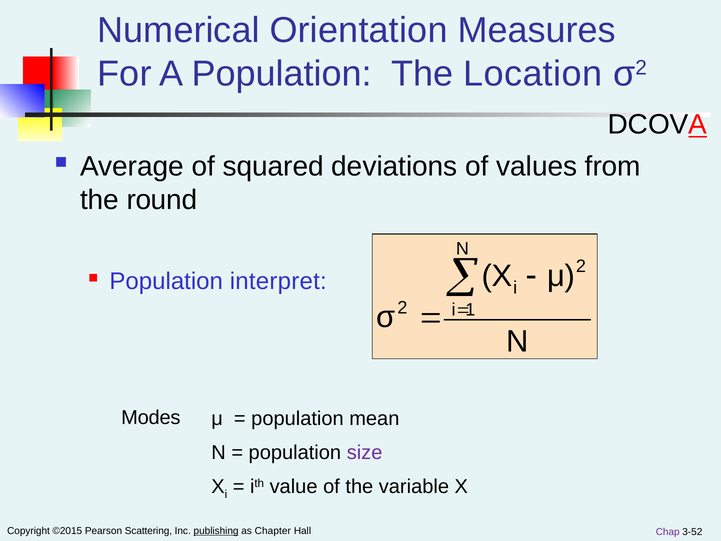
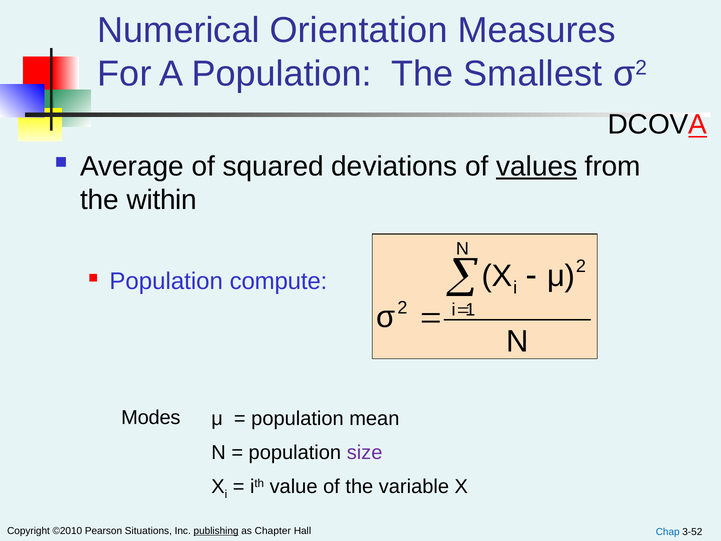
Location: Location -> Smallest
values underline: none -> present
round: round -> within
interpret: interpret -> compute
©2015: ©2015 -> ©2010
Scattering: Scattering -> Situations
Chap colour: purple -> blue
